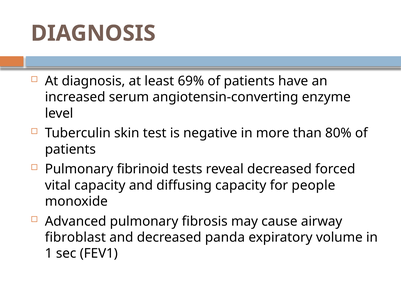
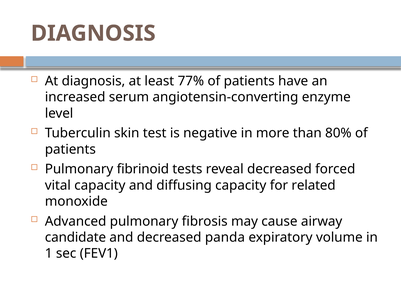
69%: 69% -> 77%
people: people -> related
fibroblast: fibroblast -> candidate
